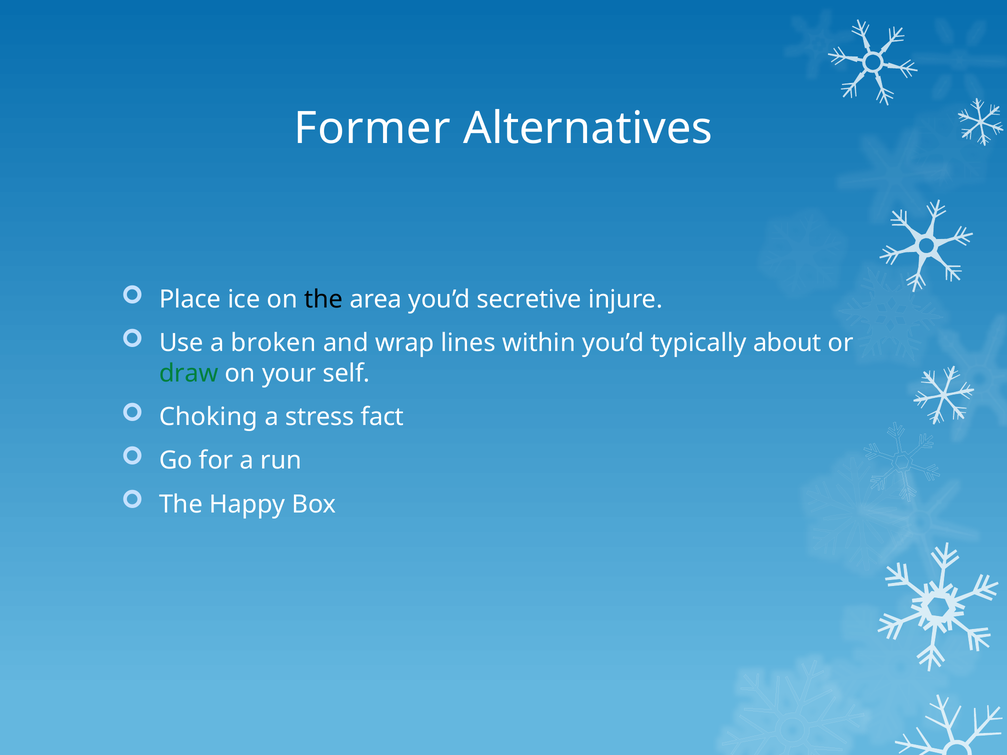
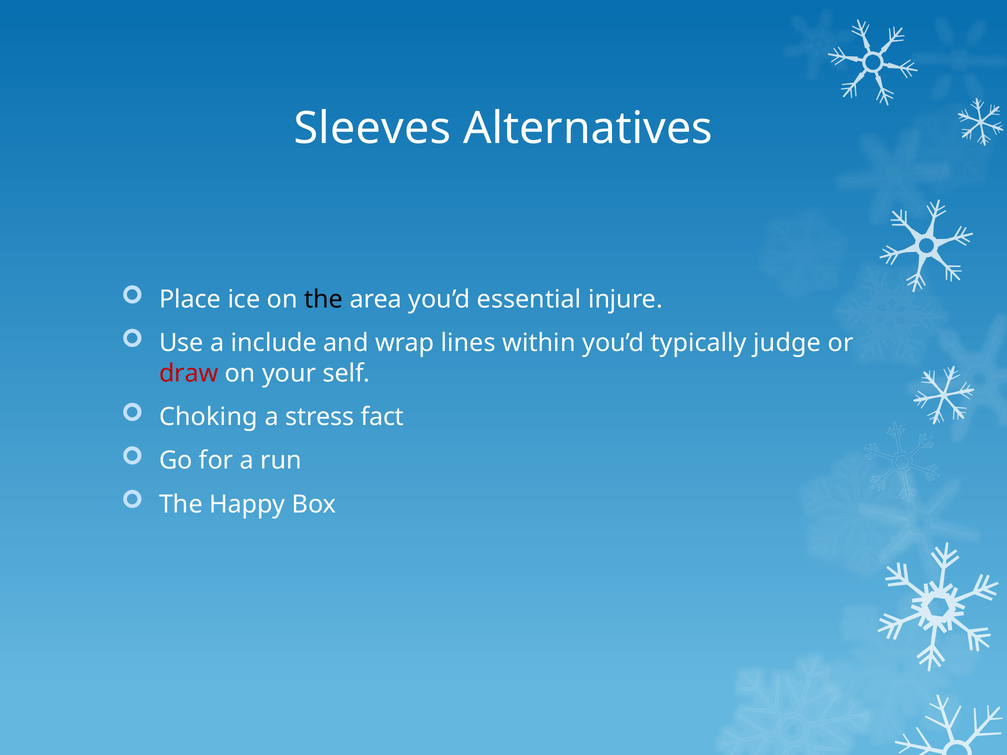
Former: Former -> Sleeves
secretive: secretive -> essential
broken: broken -> include
about: about -> judge
draw colour: green -> red
